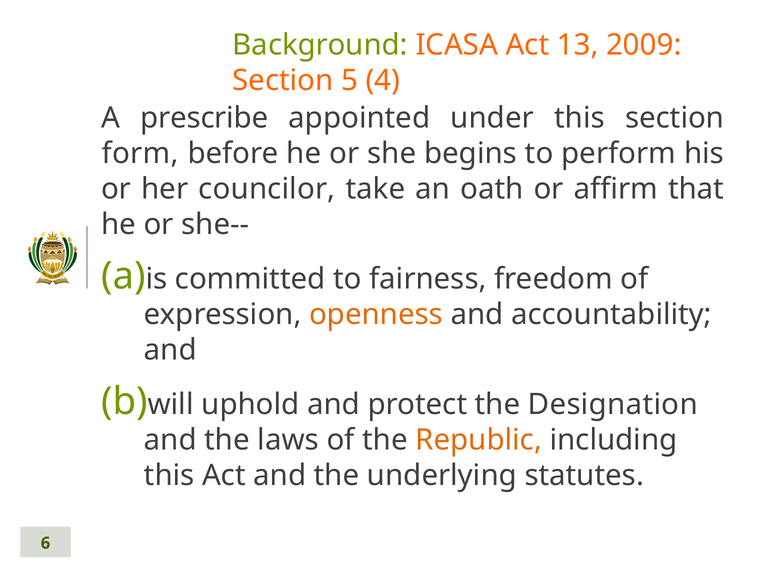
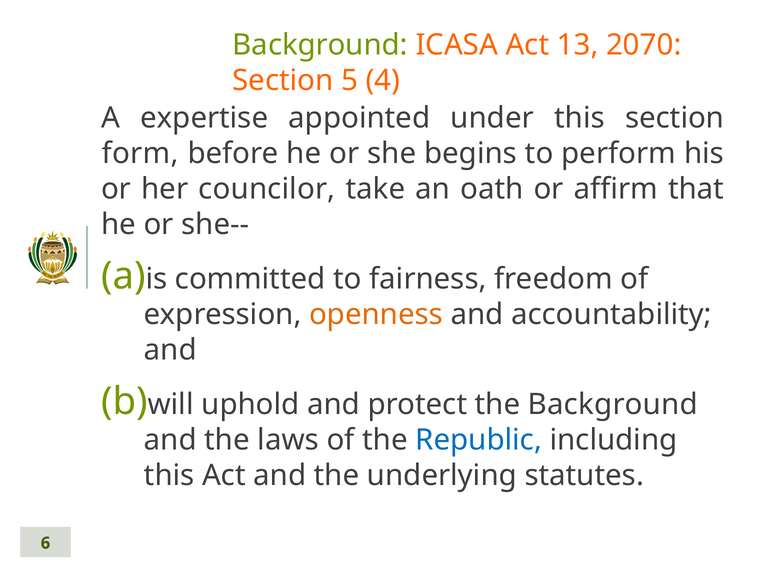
2009: 2009 -> 2070
prescribe: prescribe -> expertise
the Designation: Designation -> Background
Republic colour: orange -> blue
